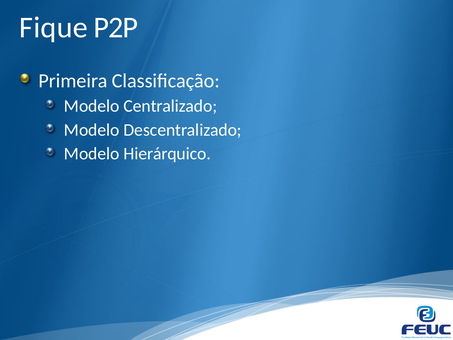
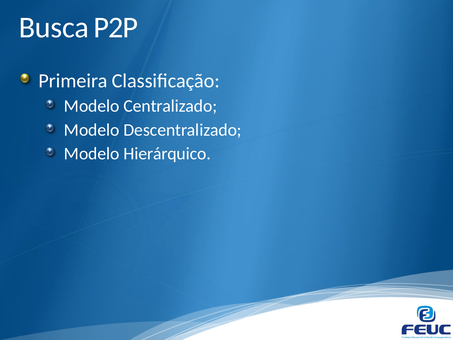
Fique: Fique -> Busca
